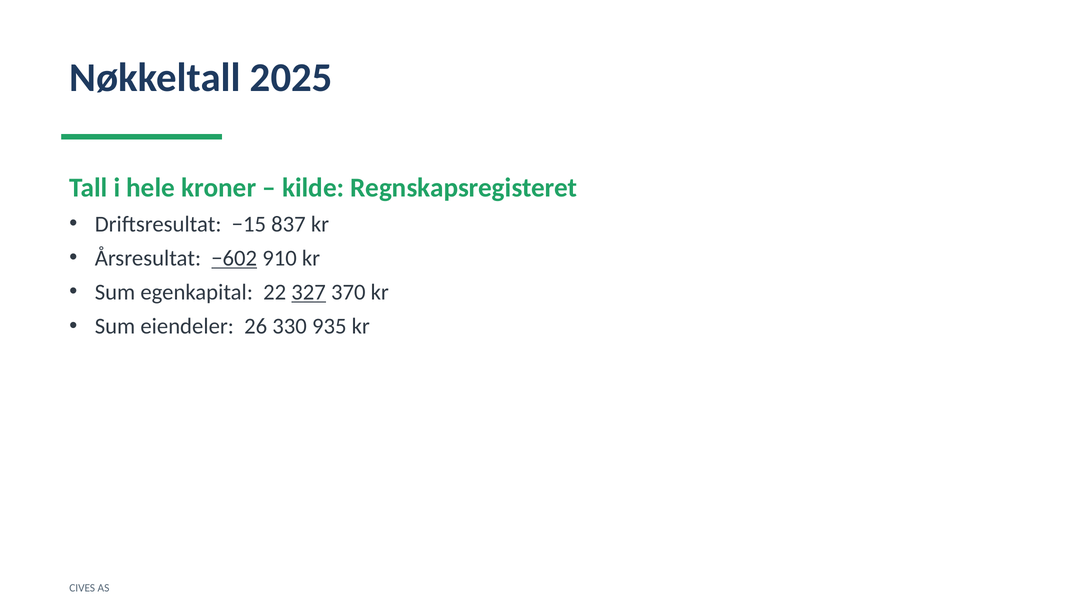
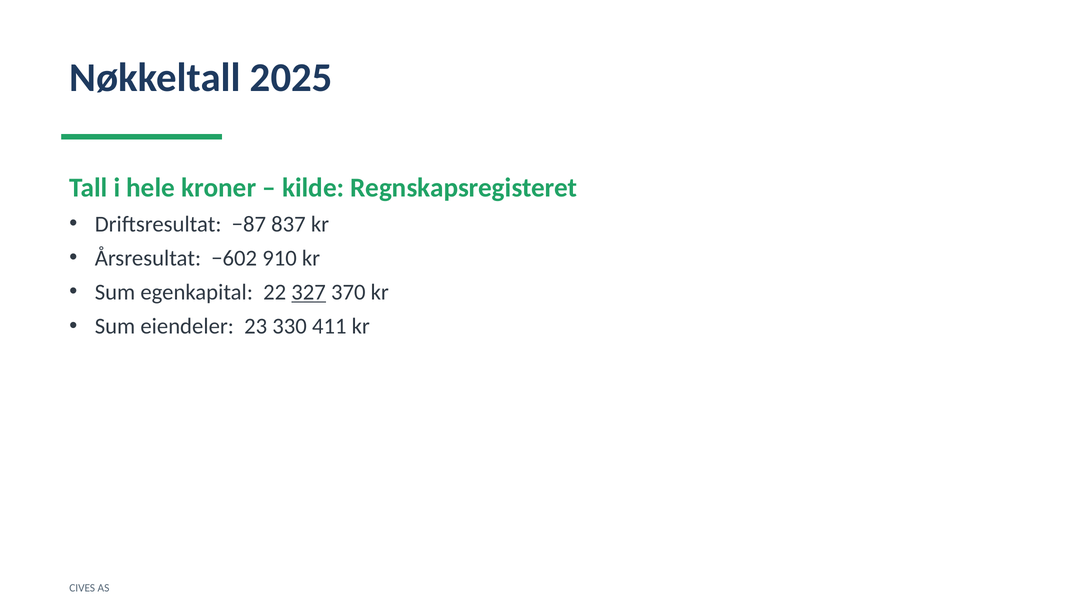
−15: −15 -> −87
−602 underline: present -> none
26: 26 -> 23
935: 935 -> 411
